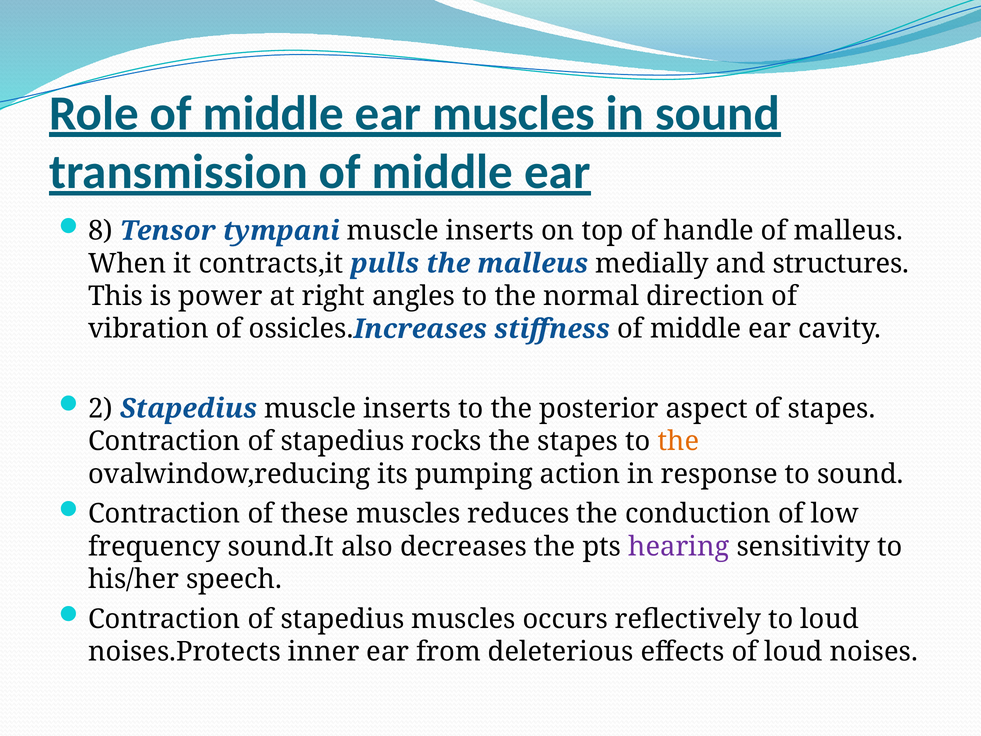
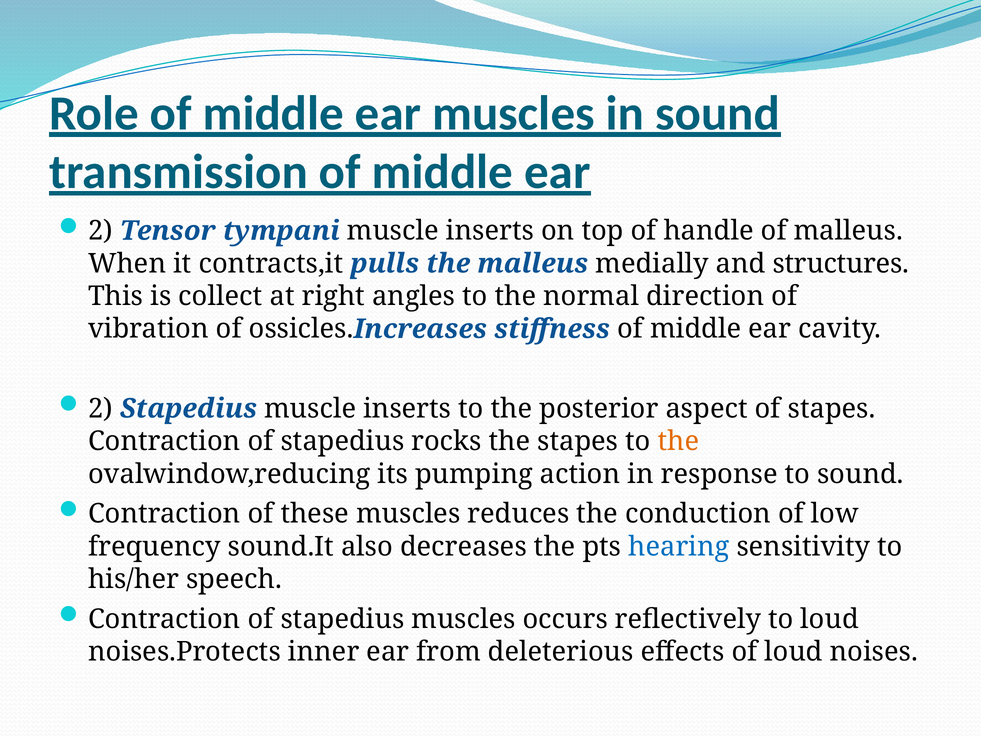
8 at (100, 231): 8 -> 2
power: power -> collect
hearing colour: purple -> blue
